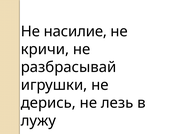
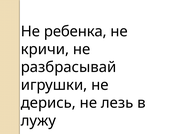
насилие: насилие -> ребенка
